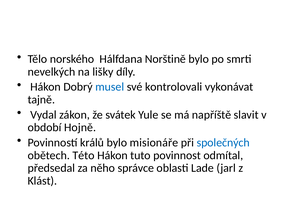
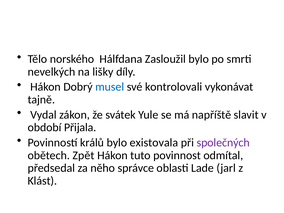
Norštině: Norštině -> Zasloužil
Hojně: Hojně -> Přijala
misionáře: misionáře -> existovala
společných colour: blue -> purple
Této: Této -> Zpět
